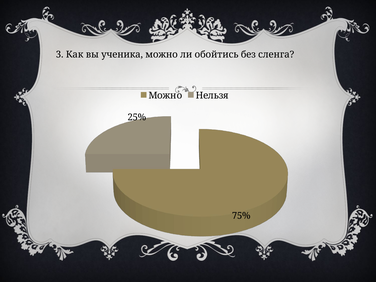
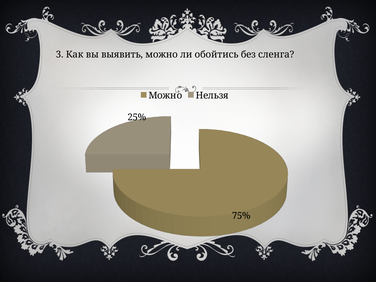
ученика: ученика -> выявить
